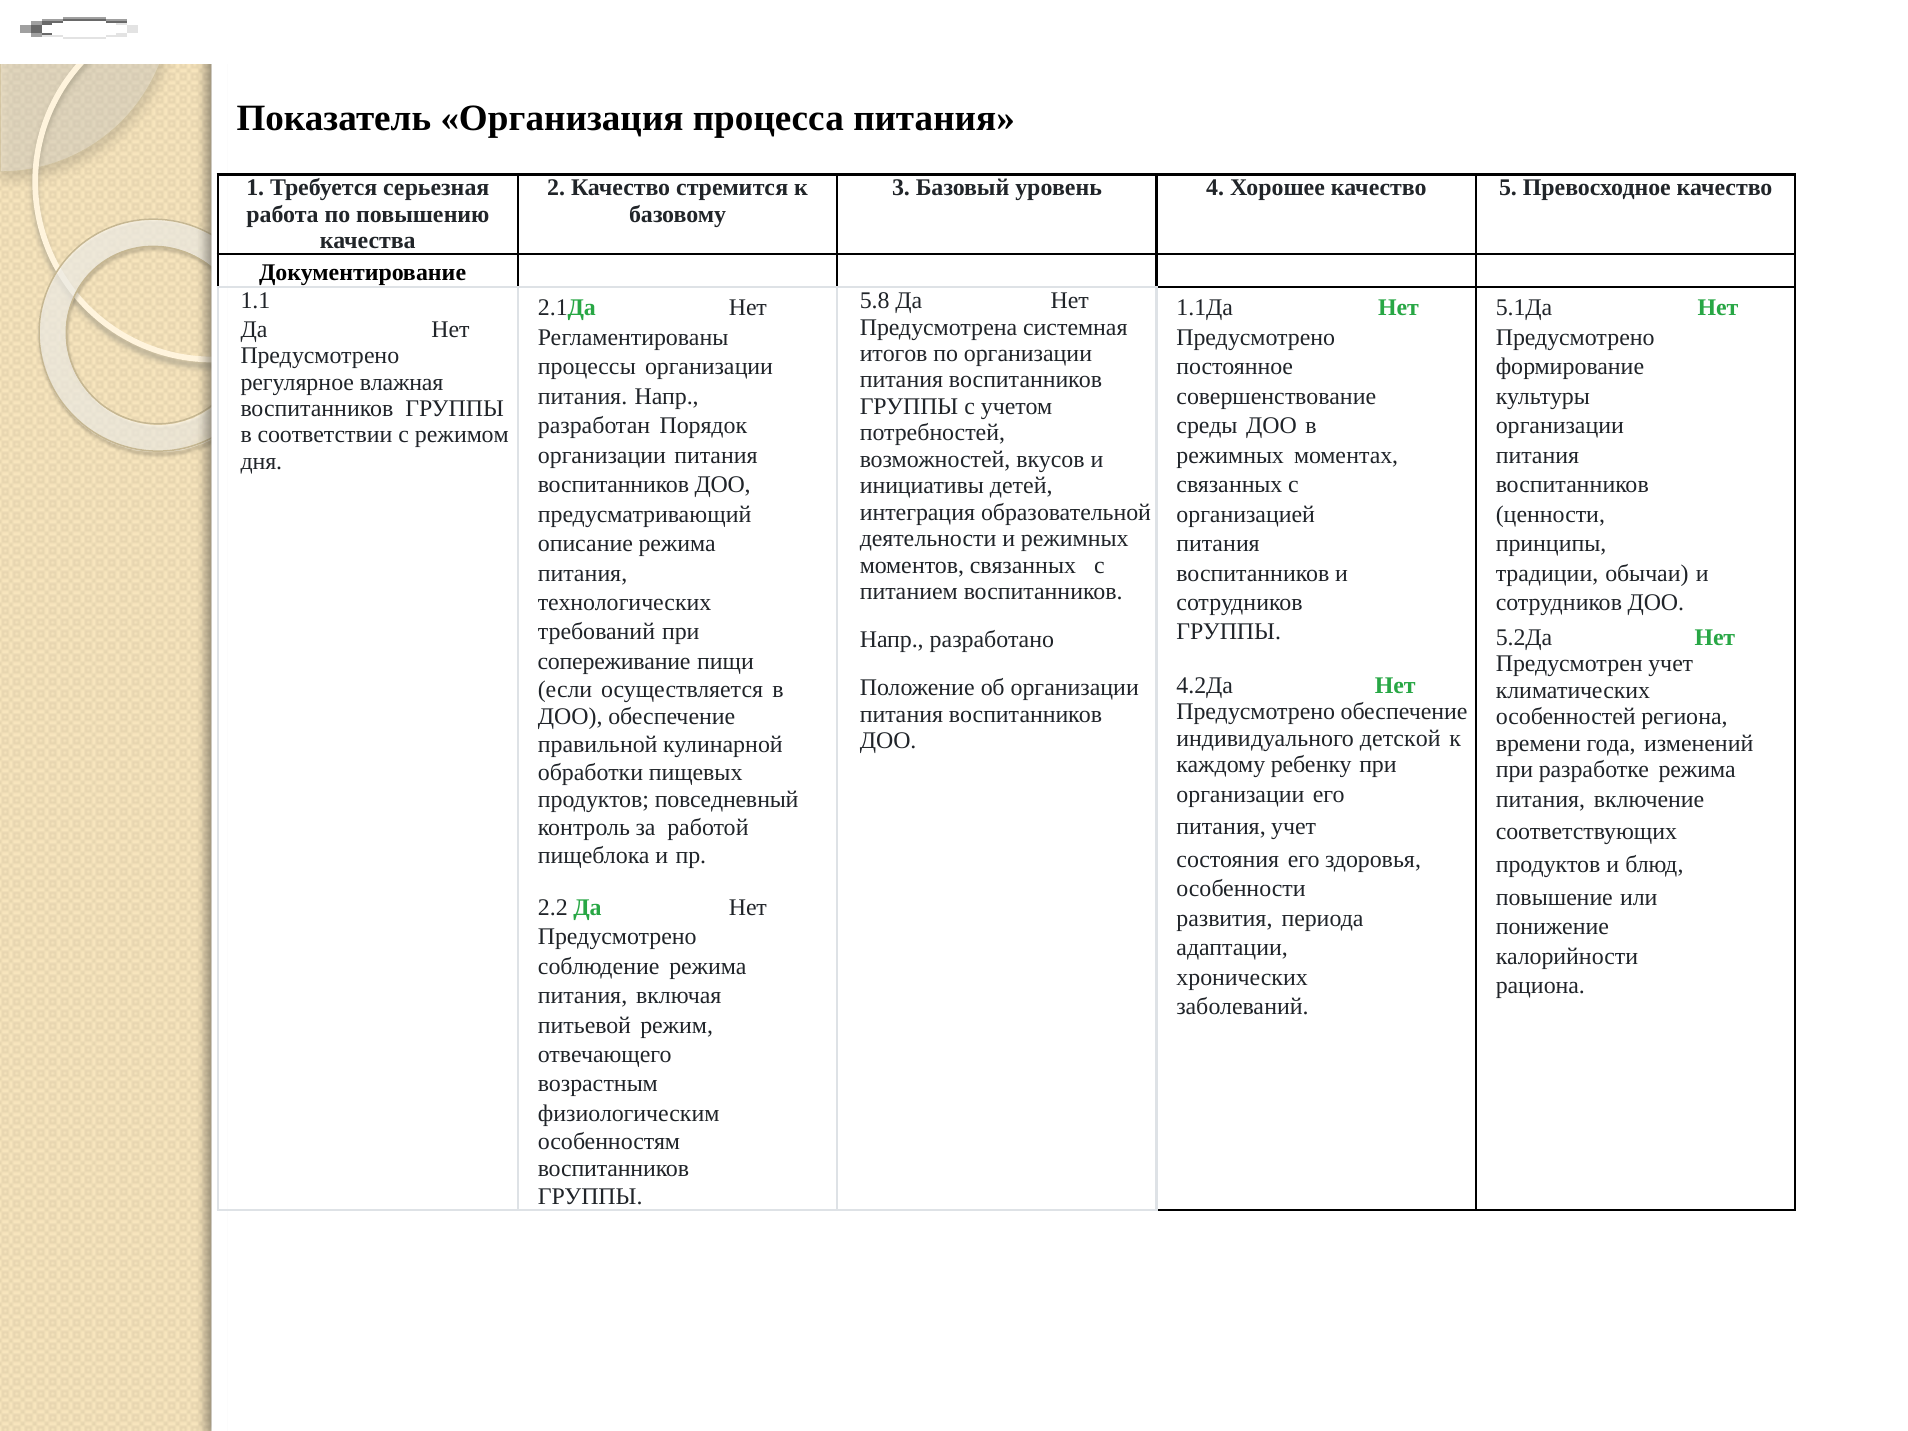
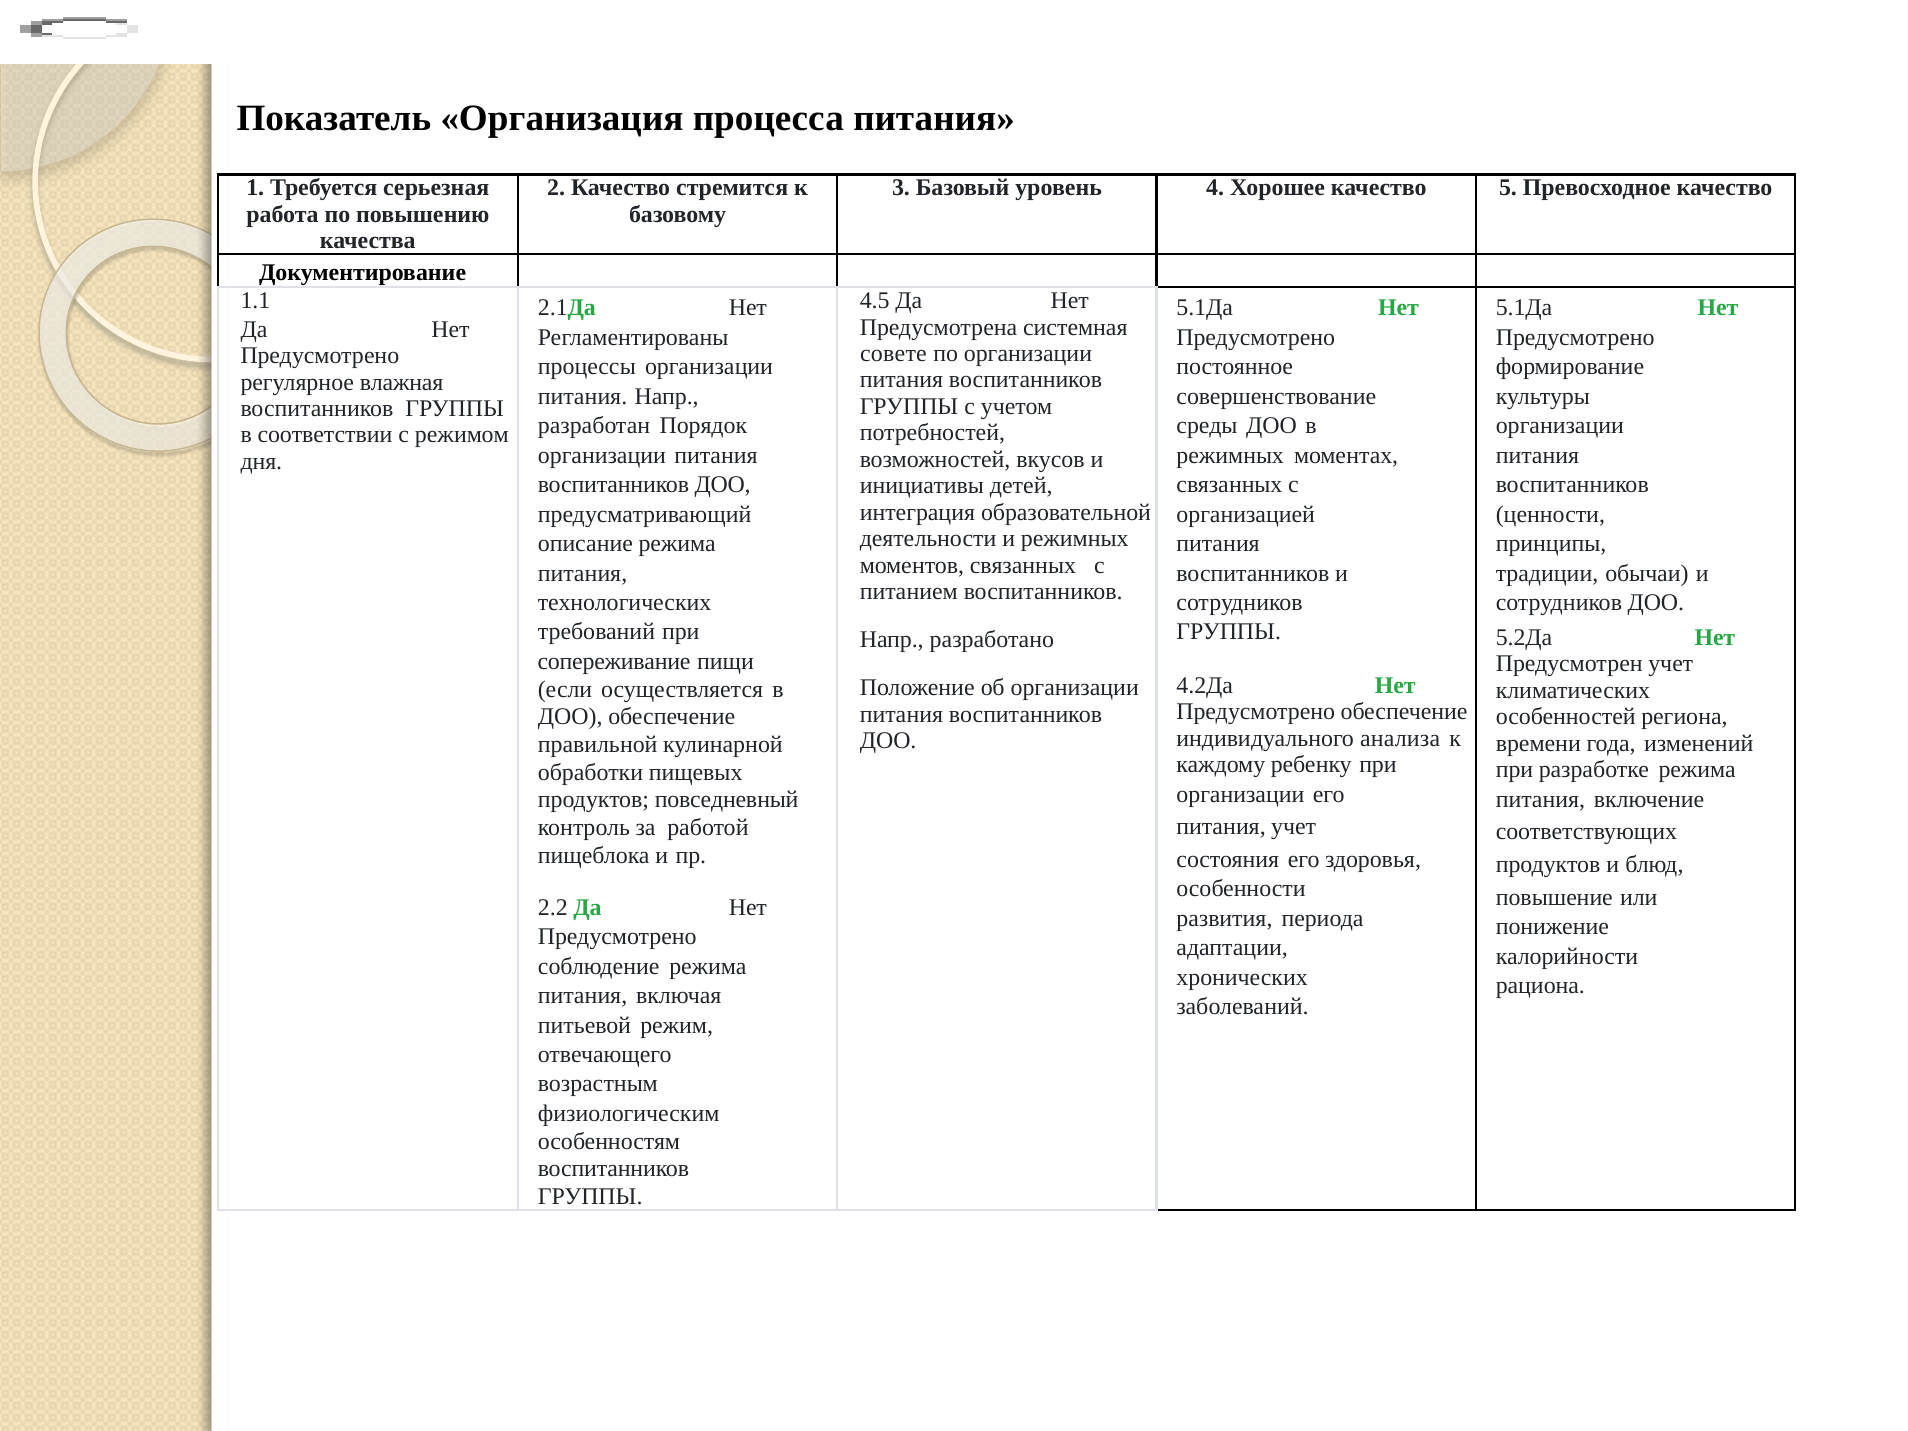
5.8: 5.8 -> 4.5
1.1Да at (1205, 308): 1.1Да -> 5.1Да
итогов: итогов -> совете
детской: детской -> анализа
